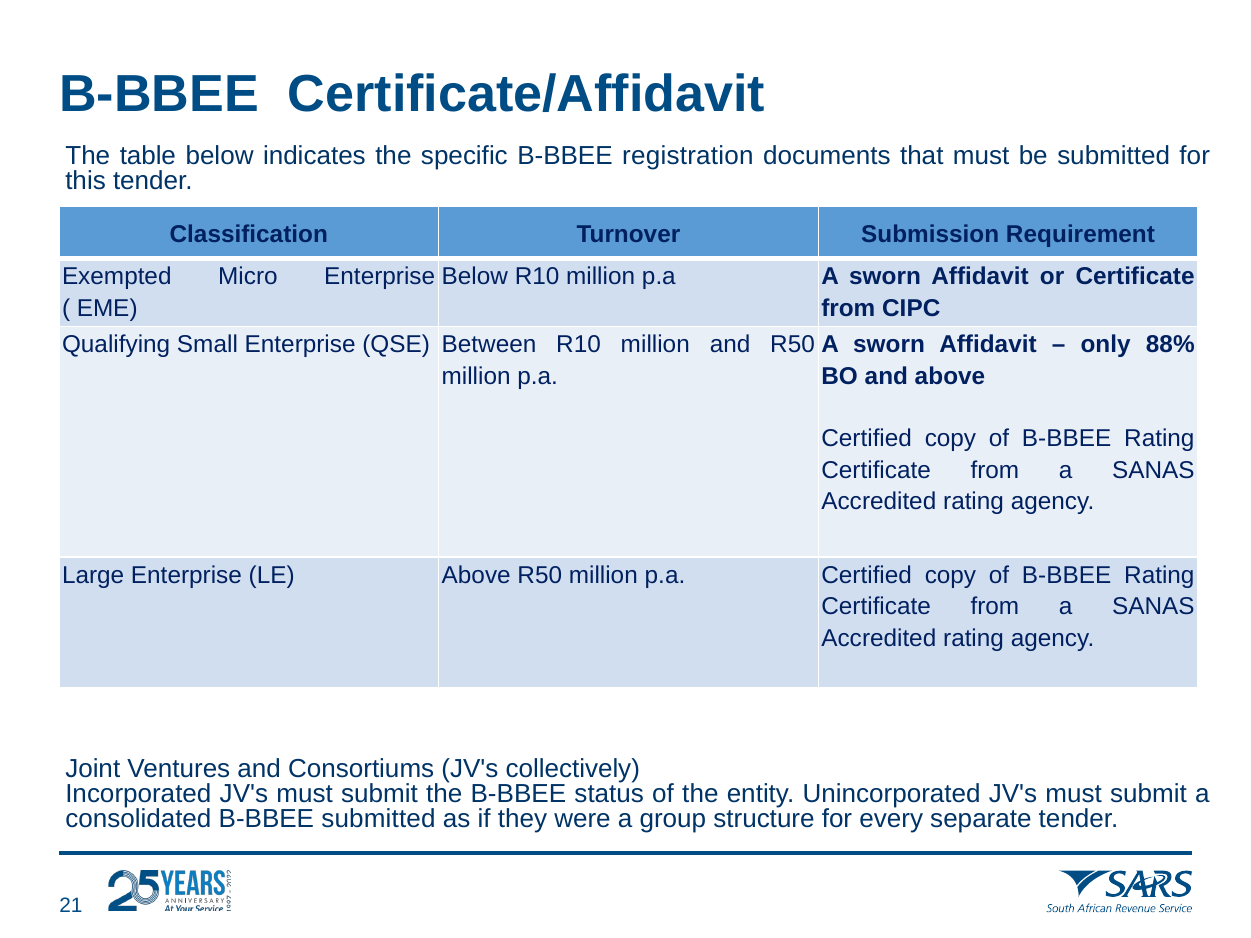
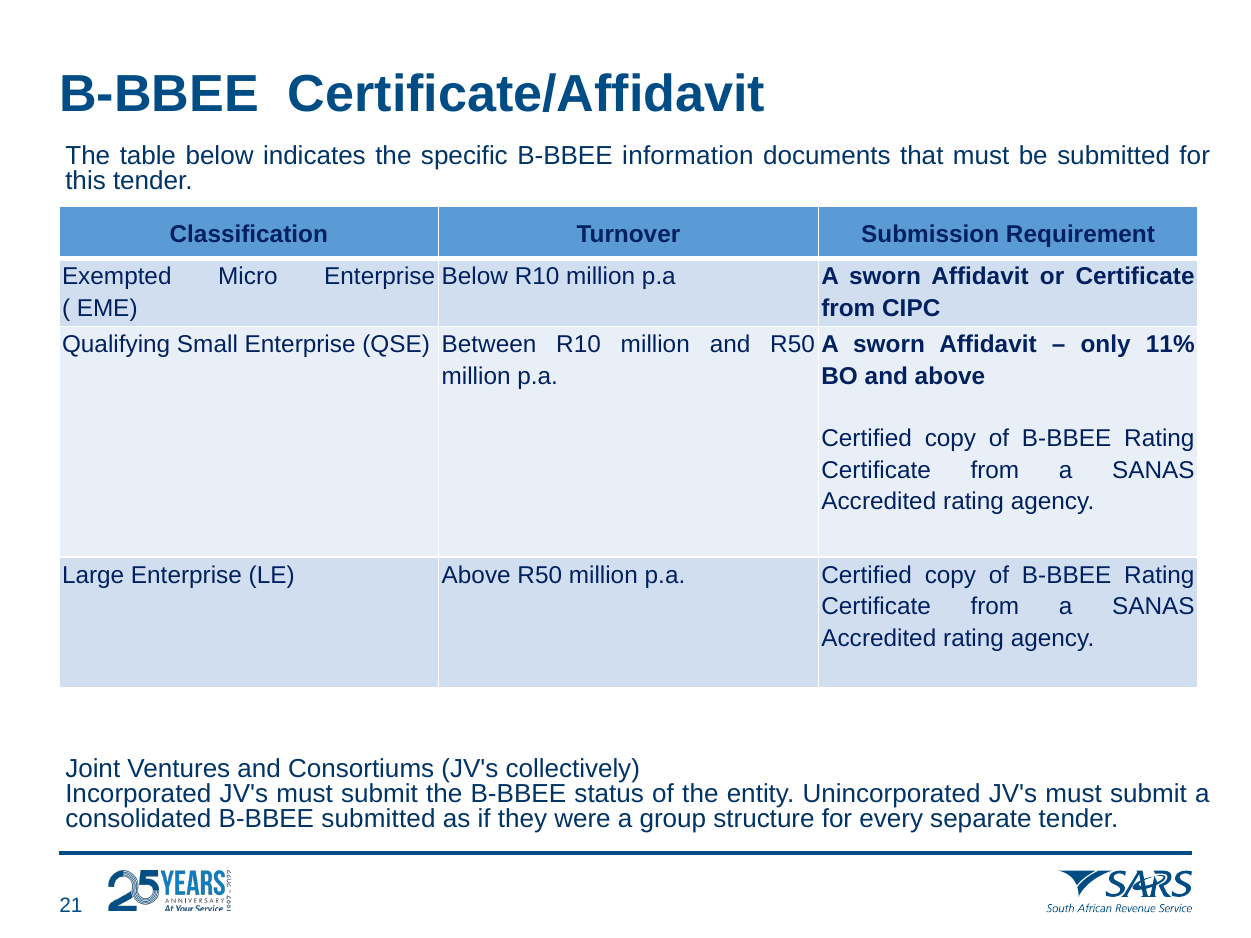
registration: registration -> information
88%: 88% -> 11%
